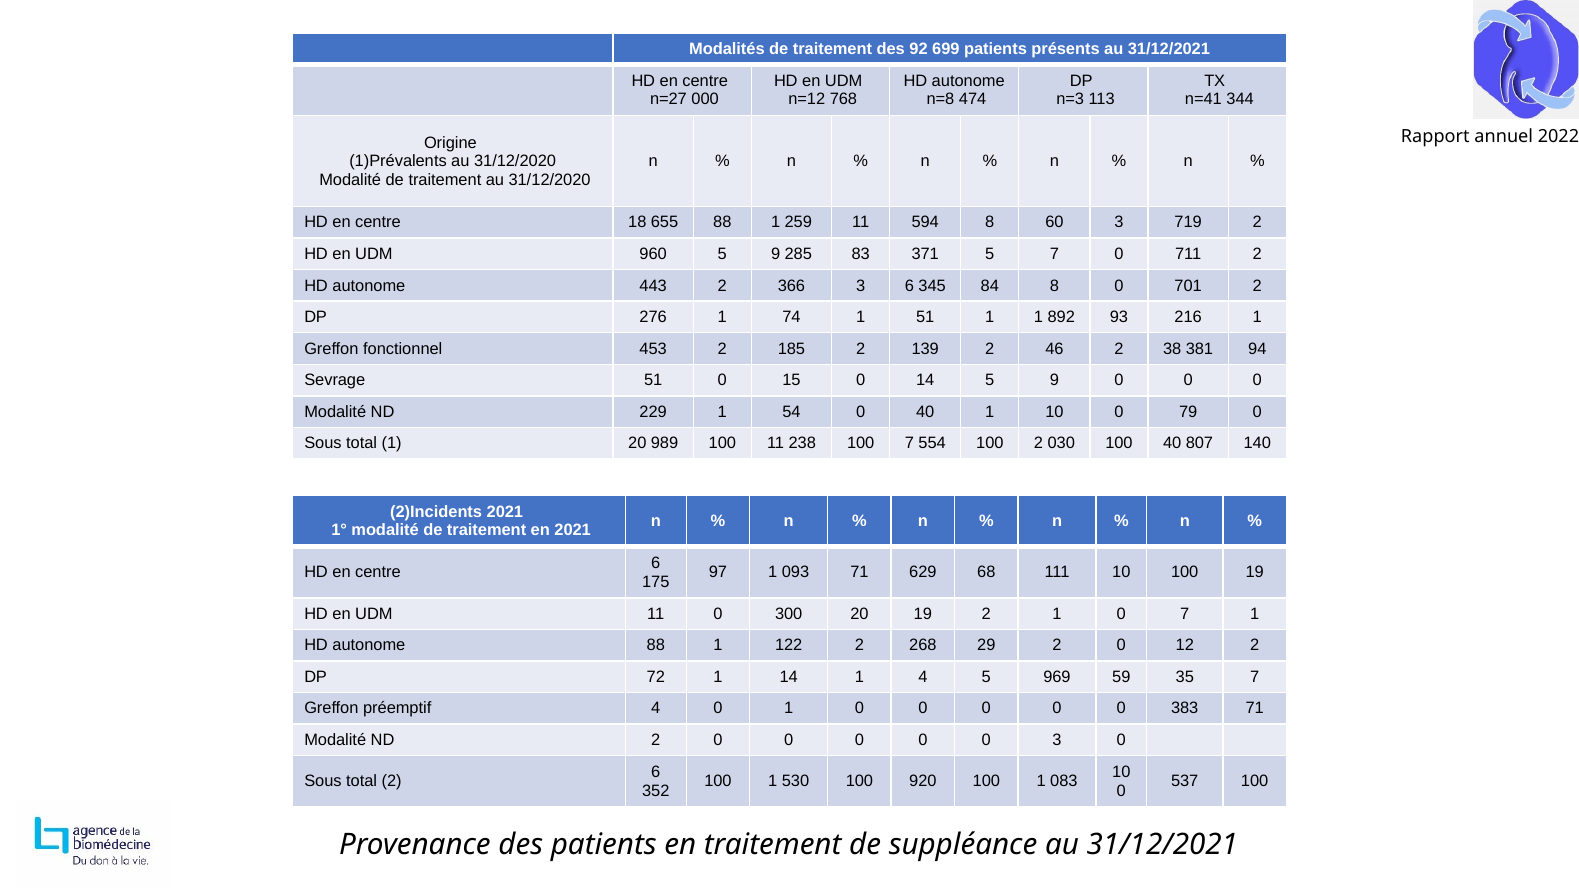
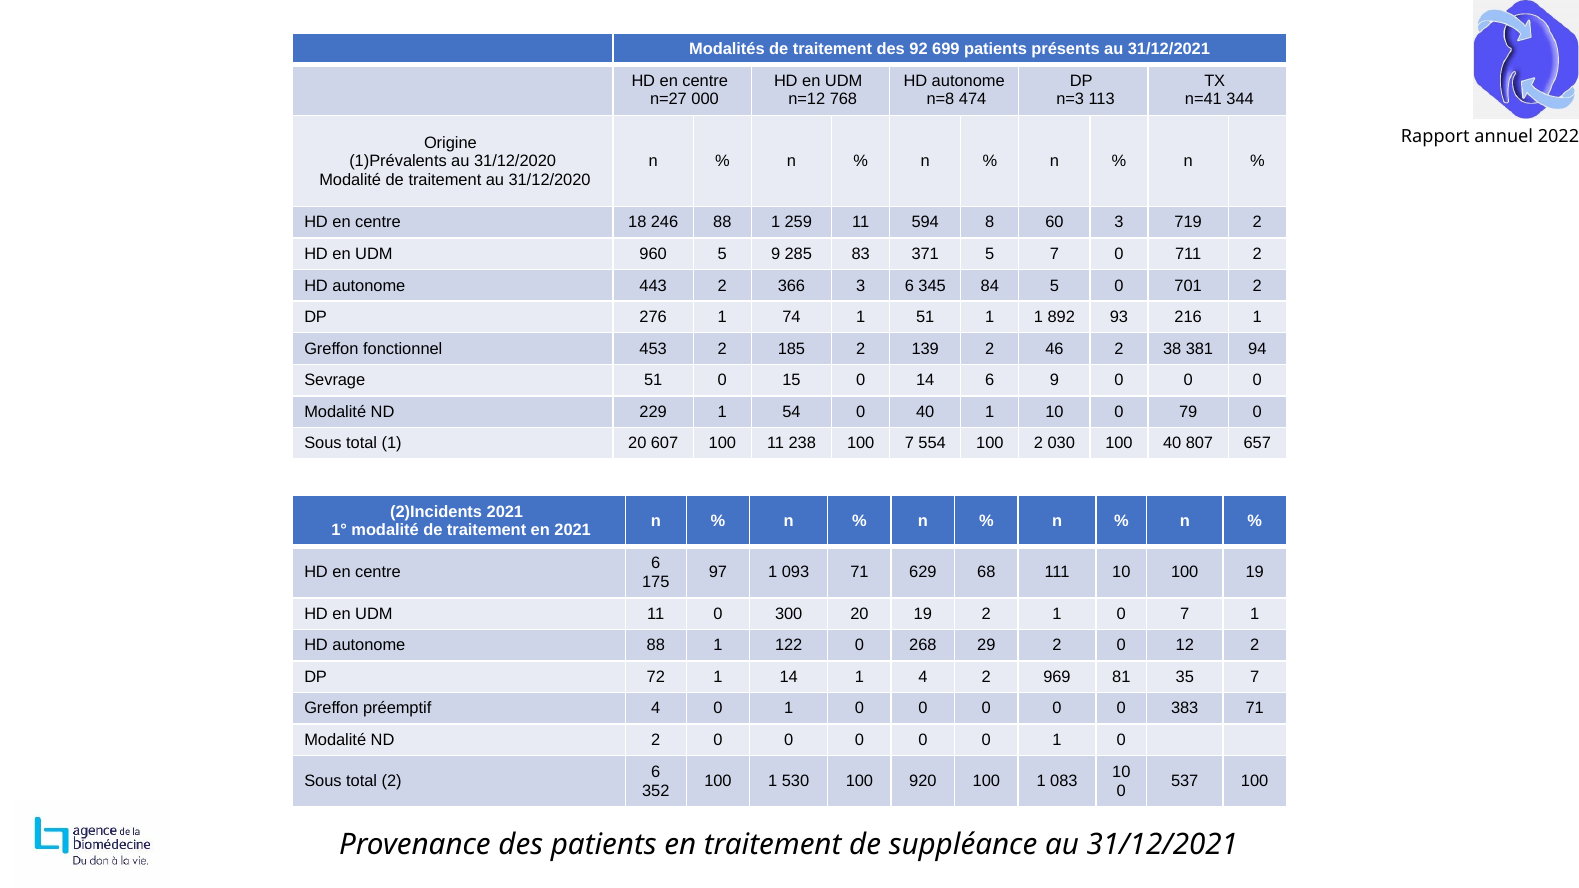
655: 655 -> 246
84 8: 8 -> 5
14 5: 5 -> 6
989: 989 -> 607
140: 140 -> 657
122 2: 2 -> 0
4 5: 5 -> 2
59: 59 -> 81
0 0 3: 3 -> 1
